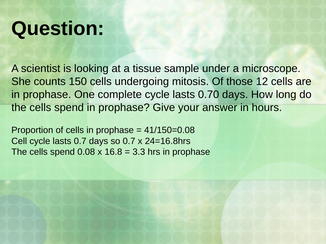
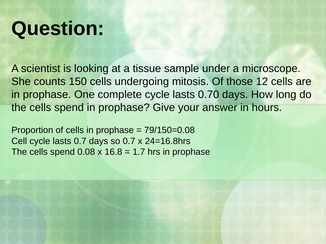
41/150=0.08: 41/150=0.08 -> 79/150=0.08
3.3: 3.3 -> 1.7
